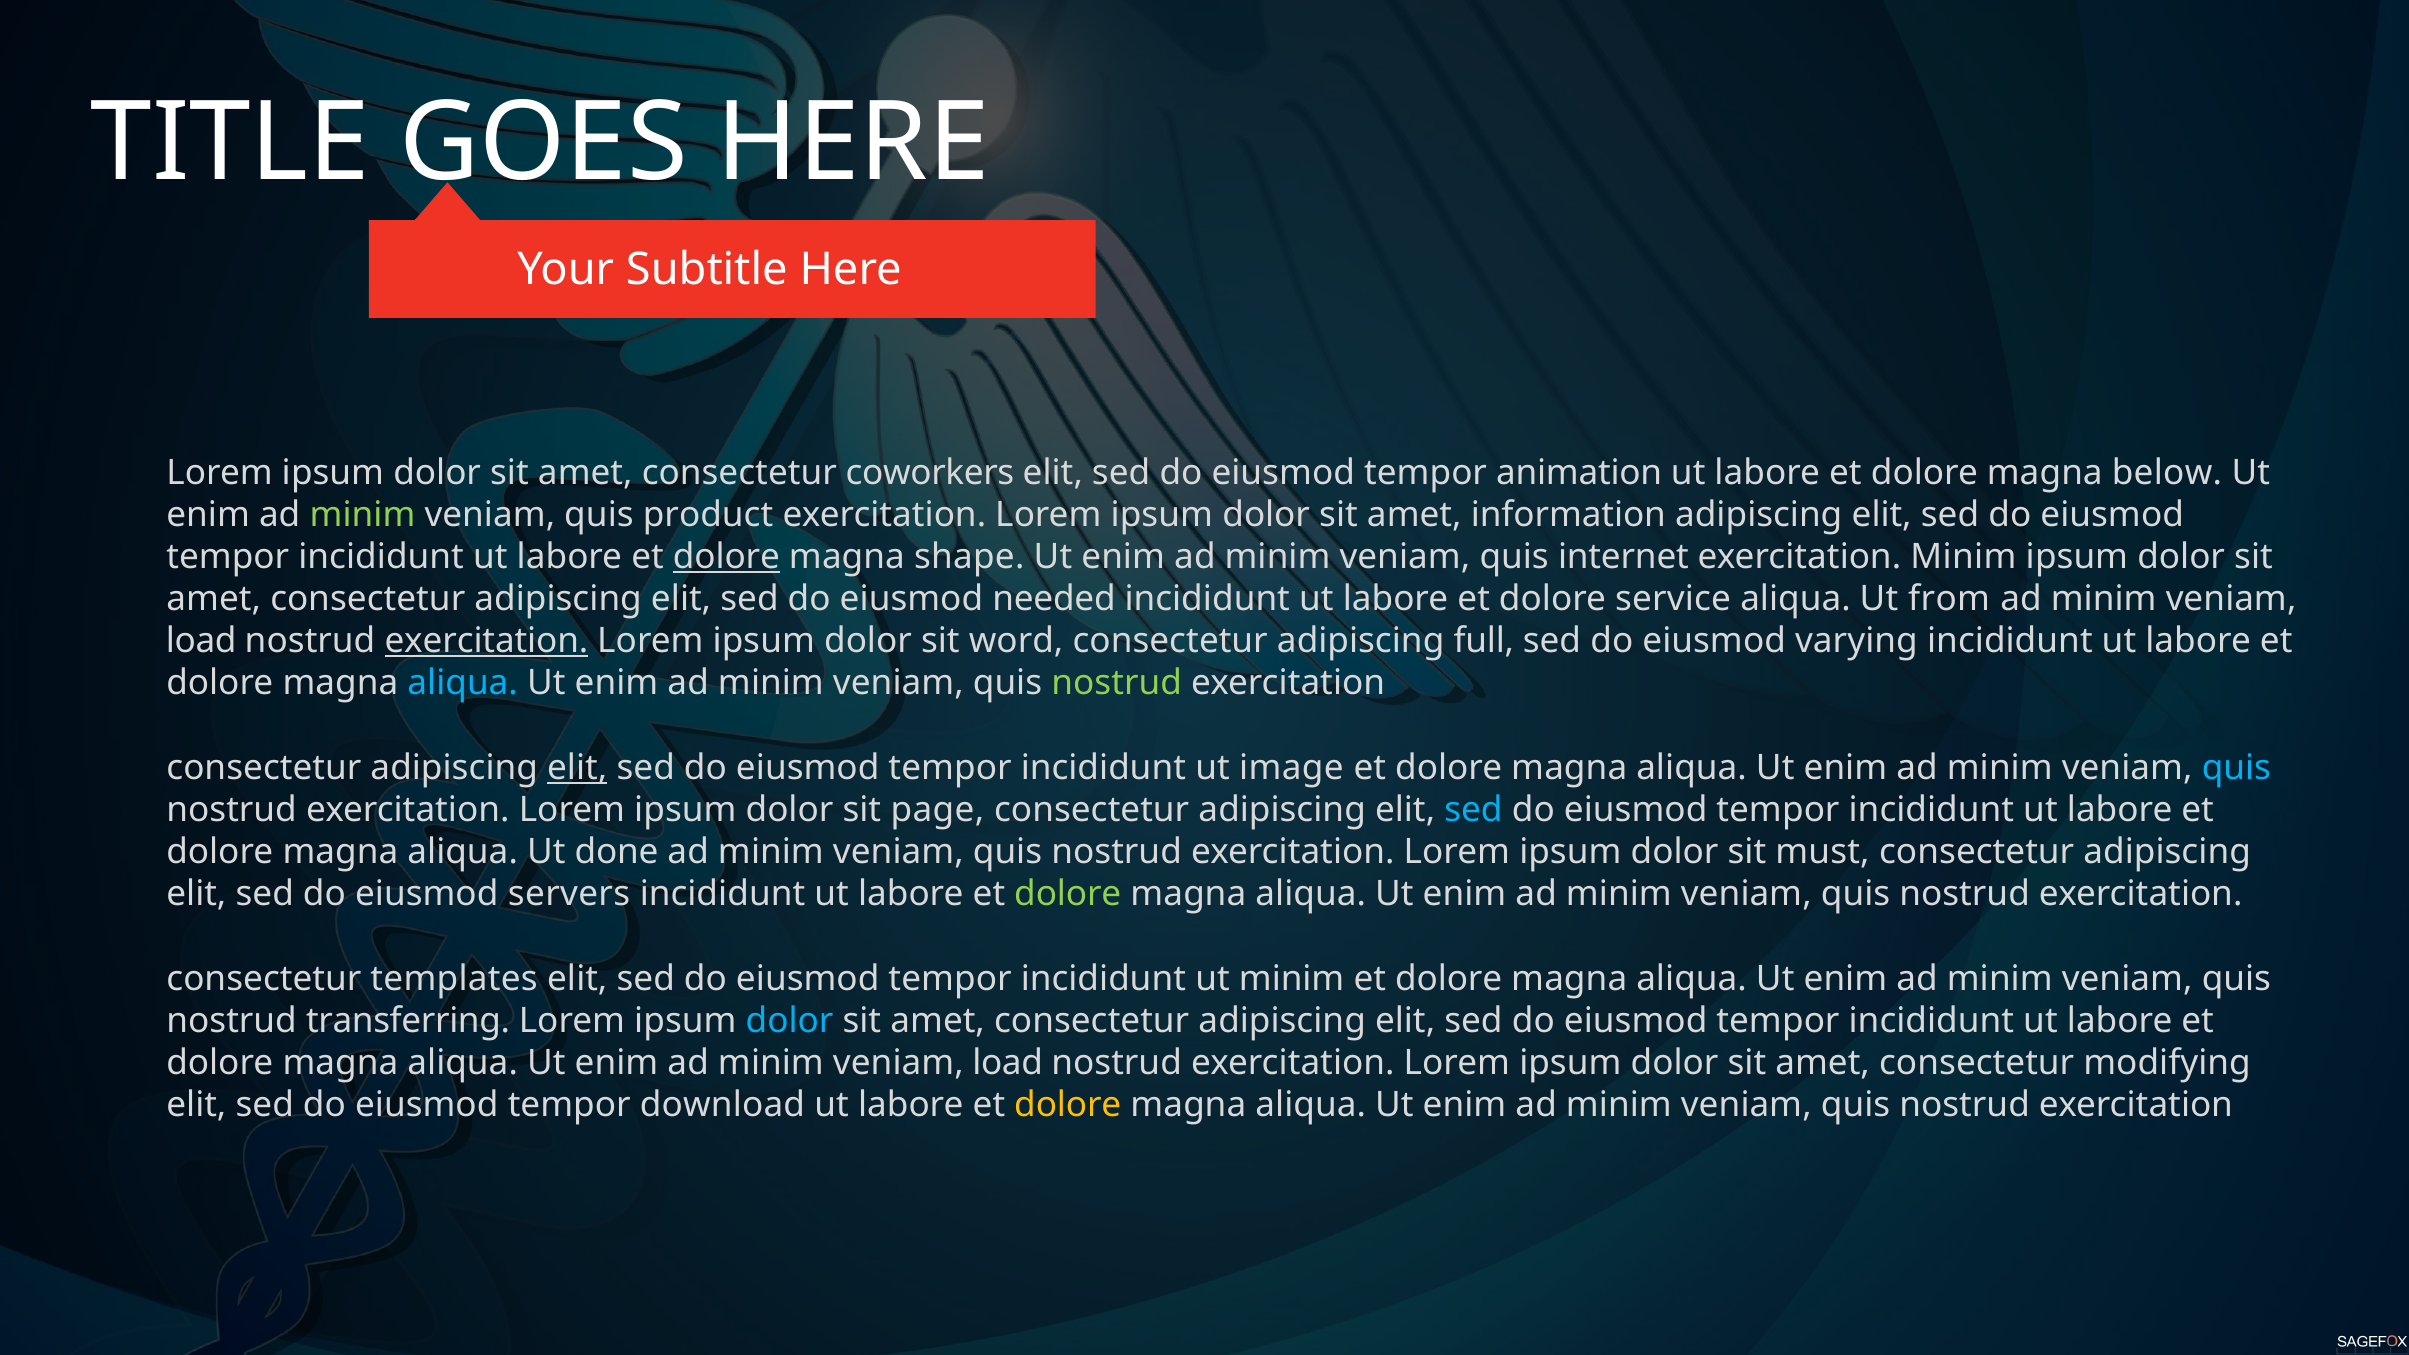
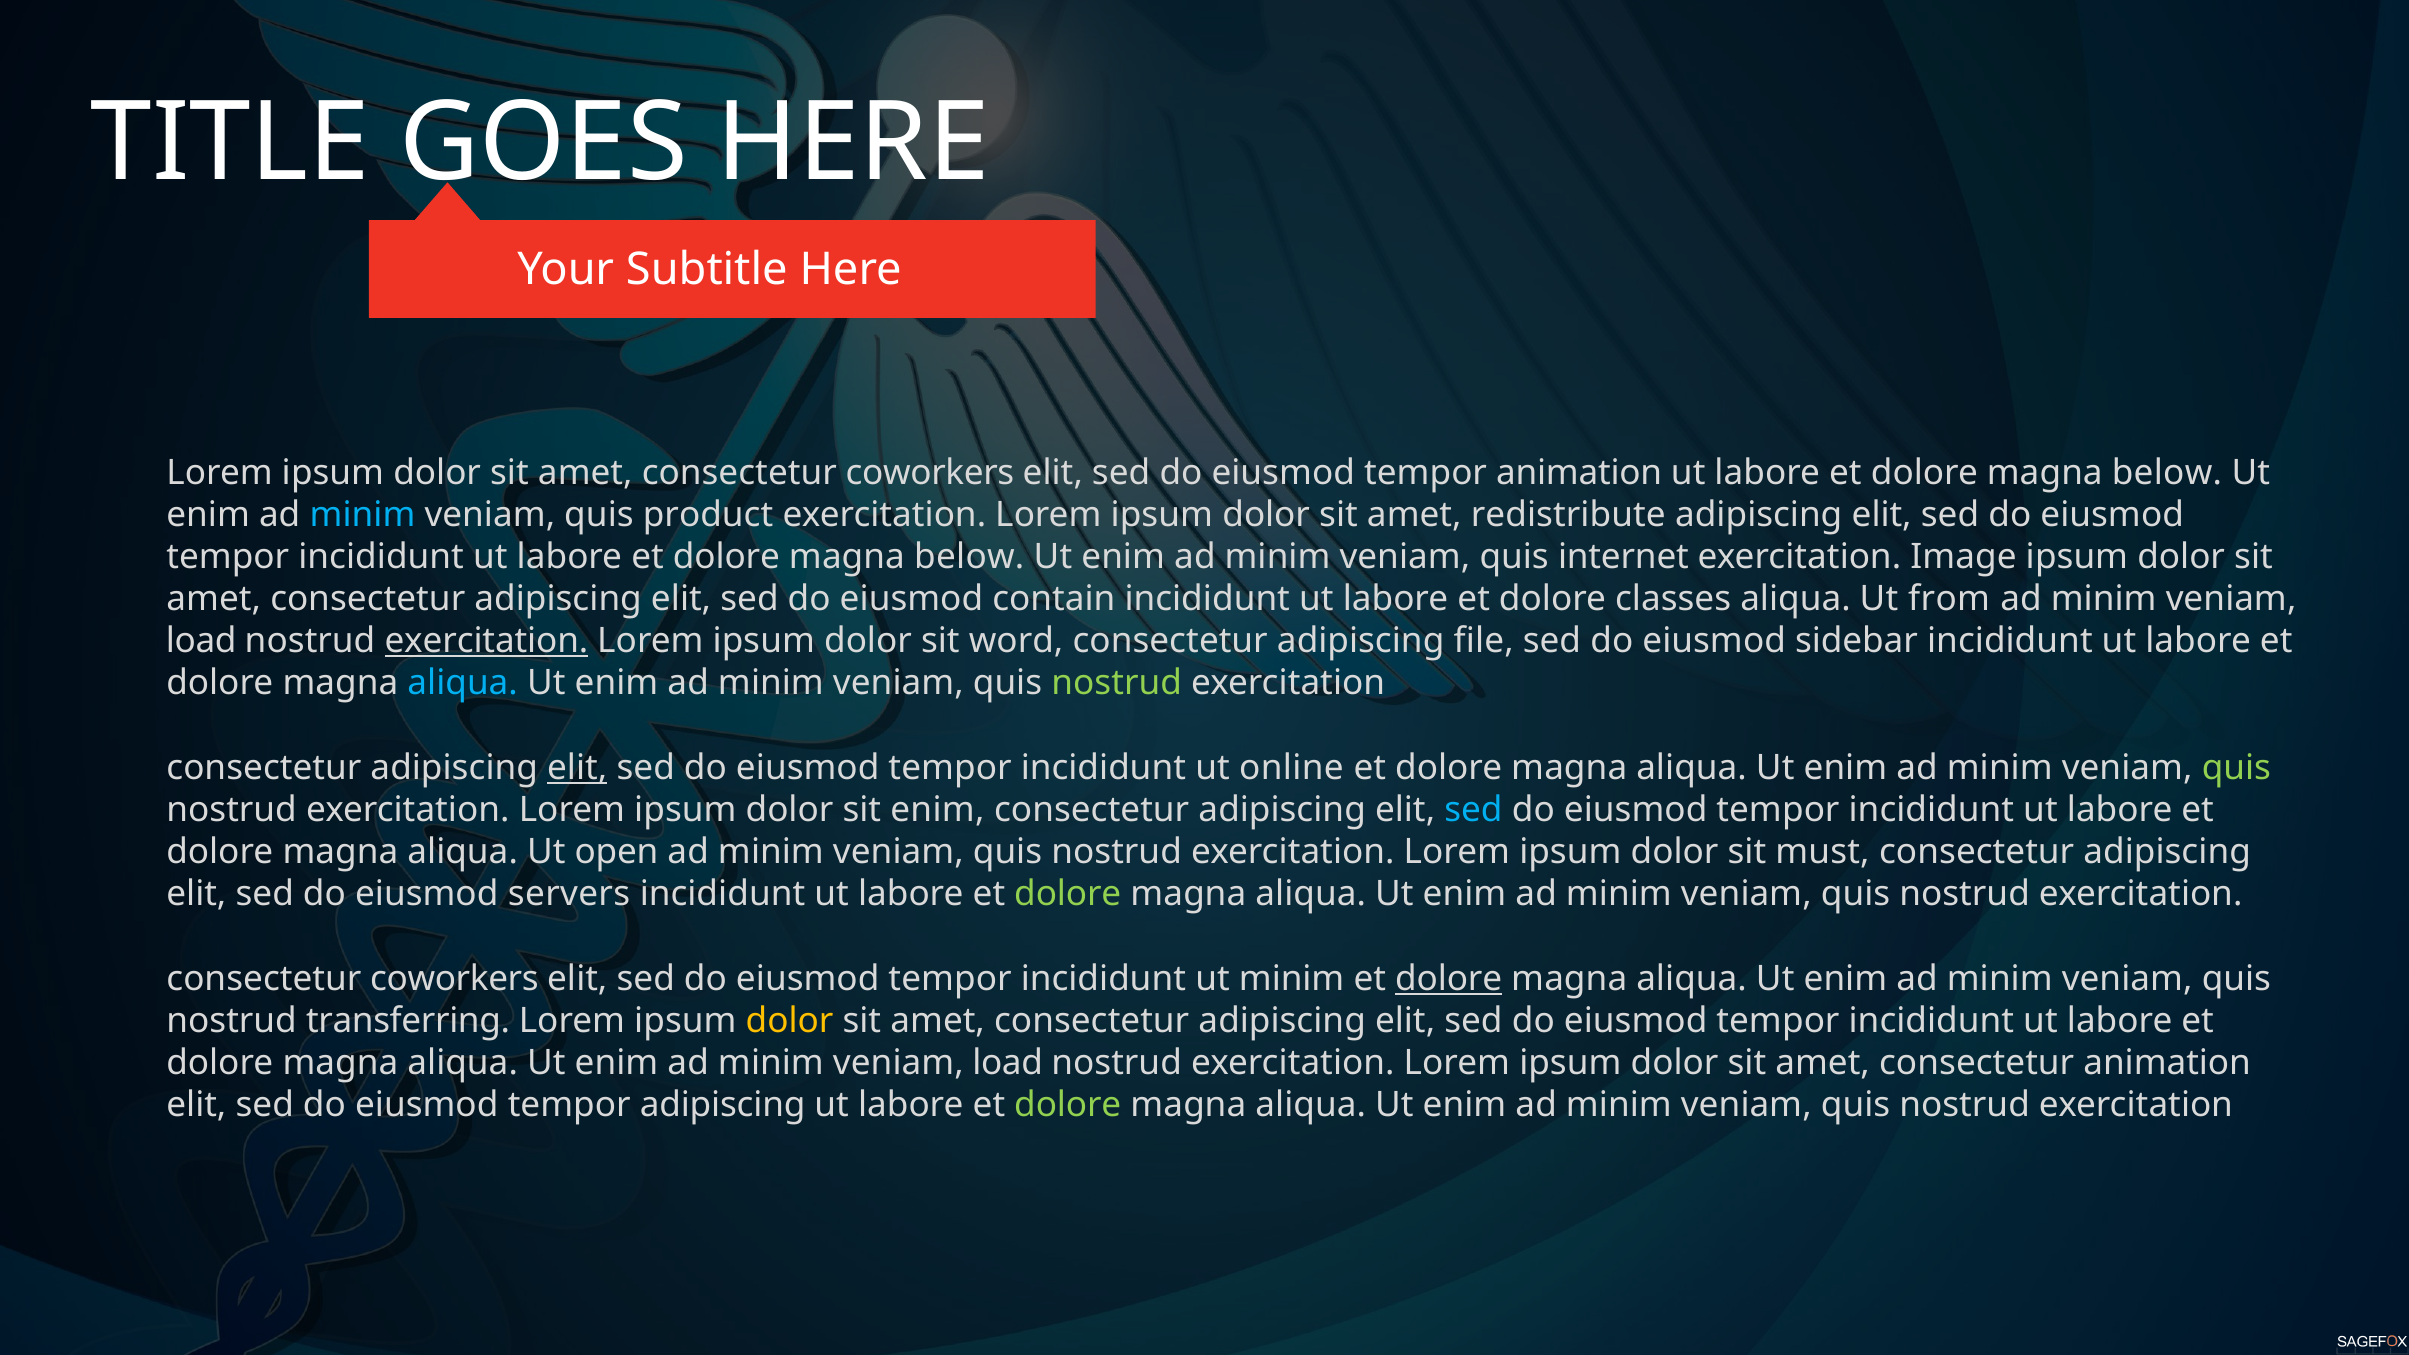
minim at (363, 515) colour: light green -> light blue
information: information -> redistribute
dolore at (726, 557) underline: present -> none
shape at (969, 557): shape -> below
exercitation Minim: Minim -> Image
needed: needed -> contain
service: service -> classes
full: full -> file
varying: varying -> sidebar
image: image -> online
quis at (2236, 768) colour: light blue -> light green
sit page: page -> enim
done: done -> open
templates at (454, 979): templates -> coworkers
dolore at (1449, 979) underline: none -> present
dolor at (789, 1021) colour: light blue -> yellow
consectetur modifying: modifying -> animation
tempor download: download -> adipiscing
dolore at (1068, 1105) colour: yellow -> light green
